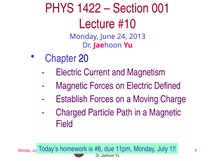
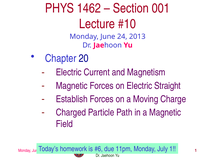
1422: 1422 -> 1462
Defined: Defined -> Straight
